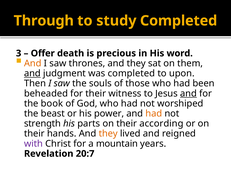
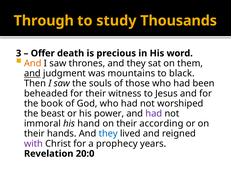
study Completed: Completed -> Thousands
was completed: completed -> mountains
upon: upon -> black
and at (188, 94) underline: present -> none
had at (154, 114) colour: orange -> purple
strength: strength -> immoral
parts: parts -> hand
they at (108, 134) colour: orange -> blue
mountain: mountain -> prophecy
20:7: 20:7 -> 20:0
